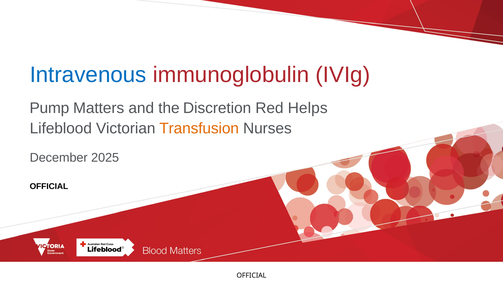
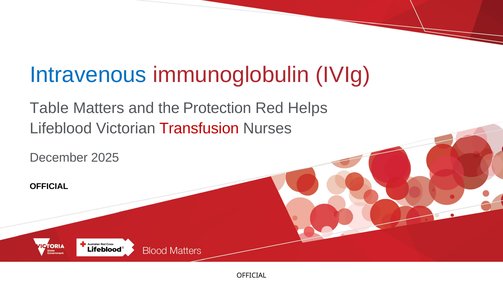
Pump: Pump -> Table
Discretion: Discretion -> Protection
Transfusion colour: orange -> red
